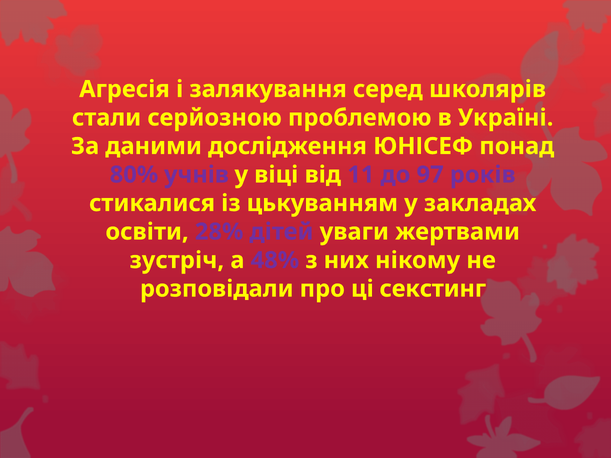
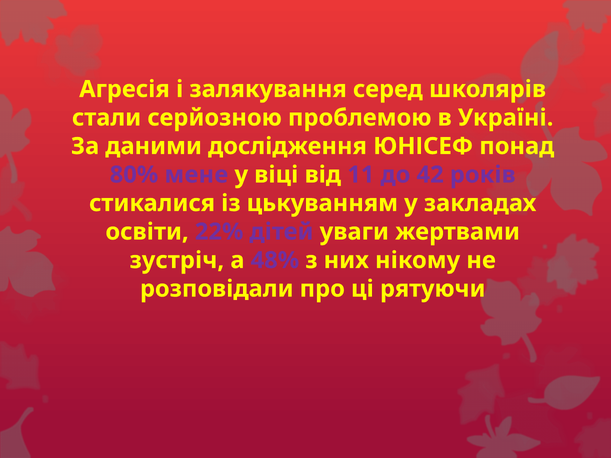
учнів: учнів -> мене
97: 97 -> 42
28%: 28% -> 22%
секстинг: секстинг -> рятуючи
